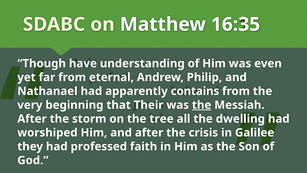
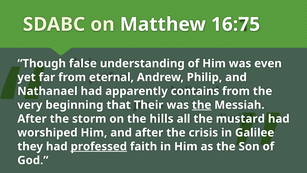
16:35: 16:35 -> 16:75
have: have -> false
tree: tree -> hills
dwelling: dwelling -> mustard
professed underline: none -> present
